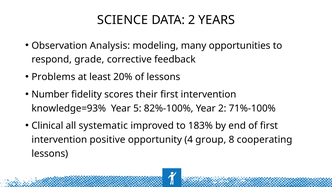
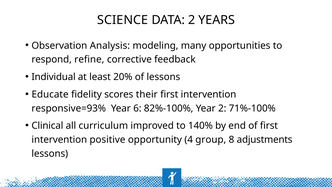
grade: grade -> refine
Problems: Problems -> Individual
Number: Number -> Educate
knowledge=93%: knowledge=93% -> responsive=93%
5: 5 -> 6
systematic: systematic -> curriculum
183%: 183% -> 140%
cooperating: cooperating -> adjustments
